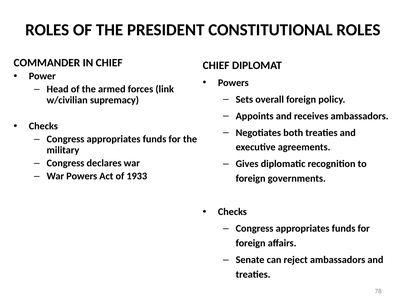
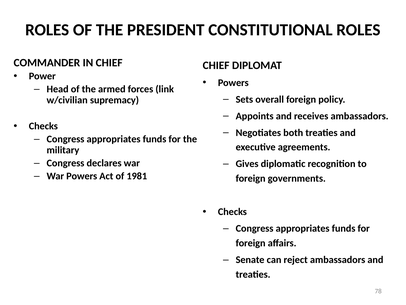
1933: 1933 -> 1981
